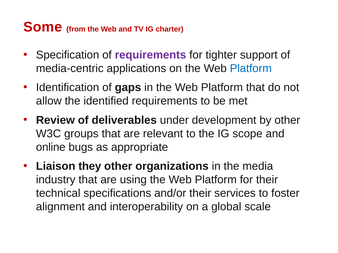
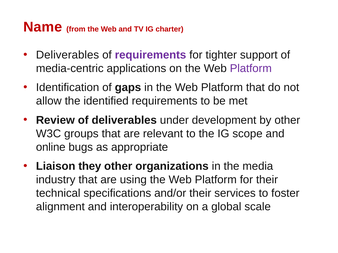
Some: Some -> Name
Specification at (68, 55): Specification -> Deliverables
Platform at (251, 69) colour: blue -> purple
